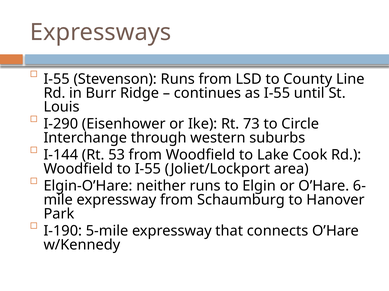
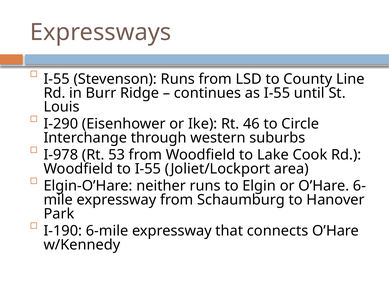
73: 73 -> 46
I-144: I-144 -> I-978
5-mile: 5-mile -> 6-mile
